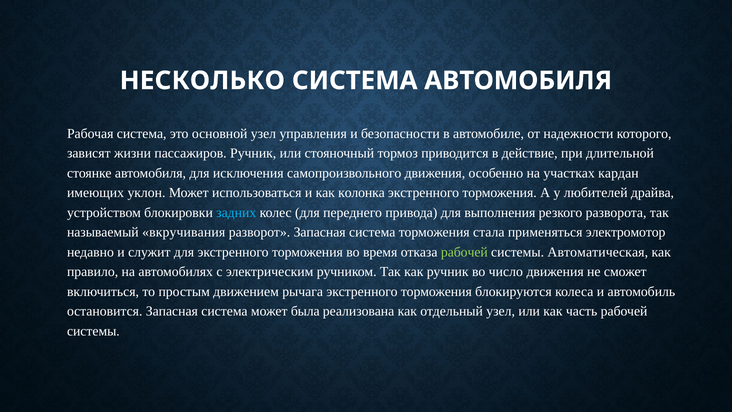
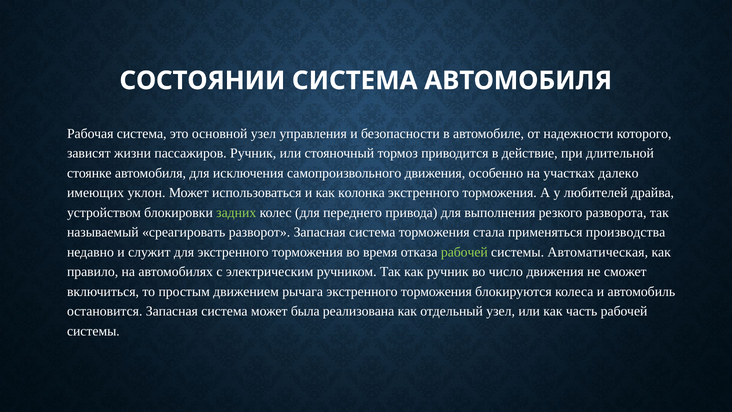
НЕСКОЛЬКО: НЕСКОЛЬКО -> СОСТОЯНИИ
кардан: кардан -> далеко
задних colour: light blue -> light green
вкручивания: вкручивания -> среагировать
электромотор: электромотор -> производства
